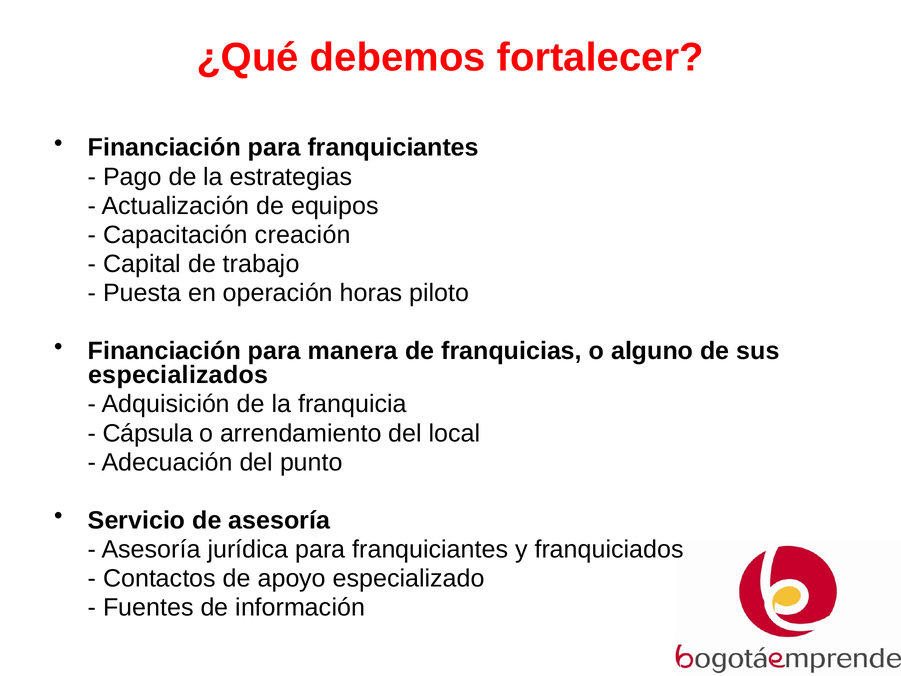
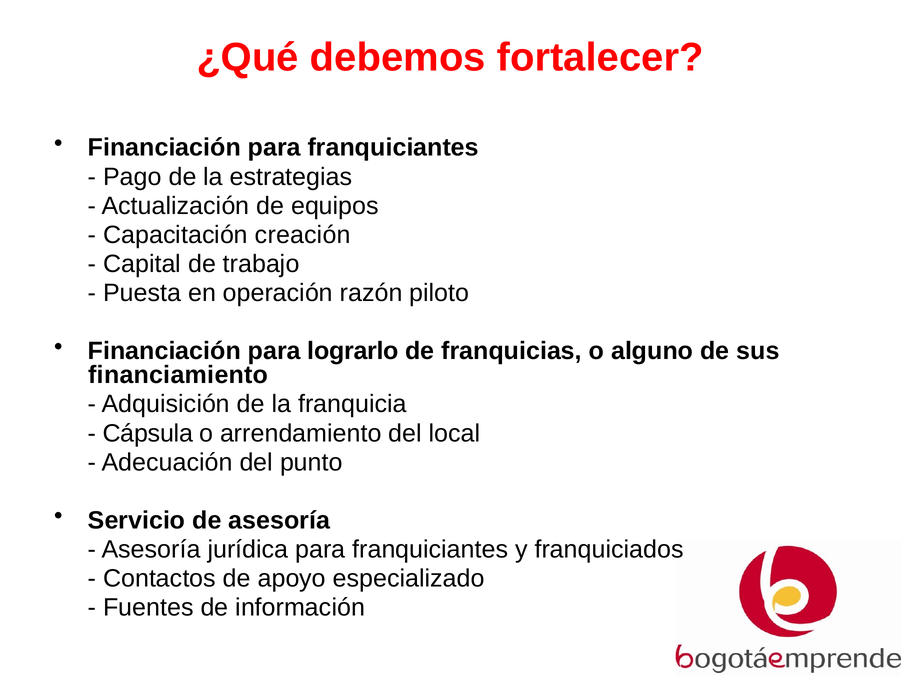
horas: horas -> razón
manera: manera -> lograrlo
especializados: especializados -> financiamiento
